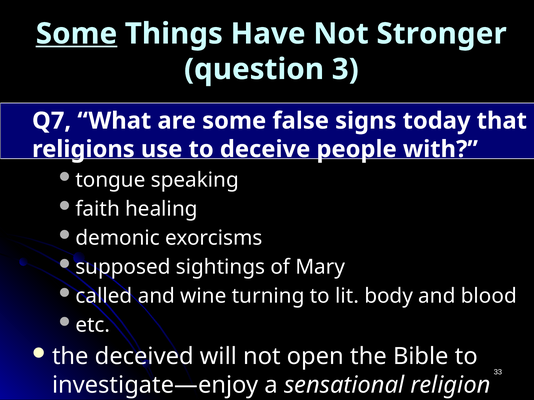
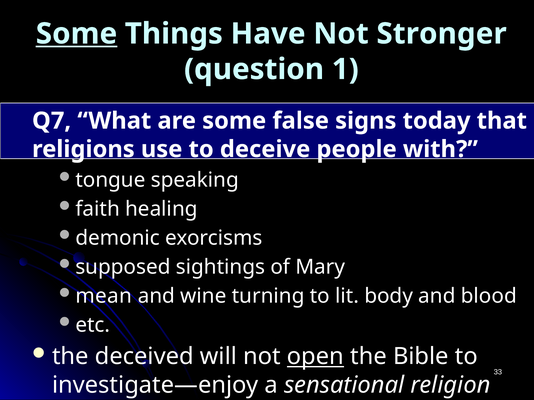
3: 3 -> 1
called: called -> mean
open underline: none -> present
